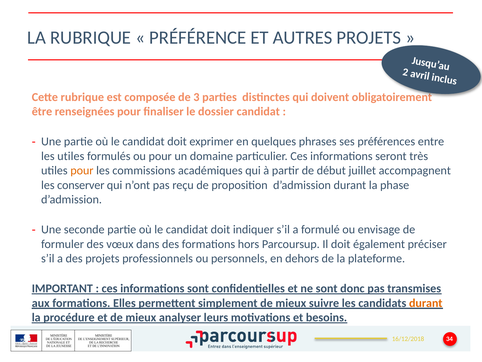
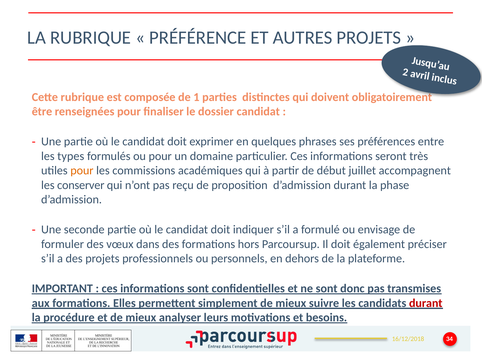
3: 3 -> 1
les utiles: utiles -> types
durant at (426, 303) colour: orange -> red
